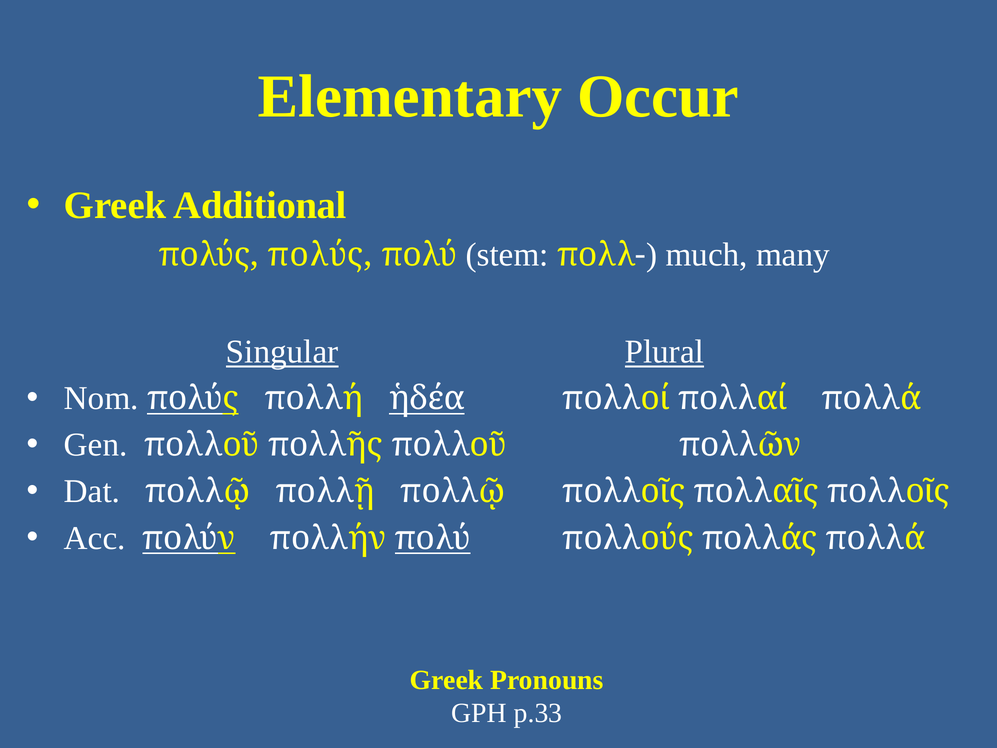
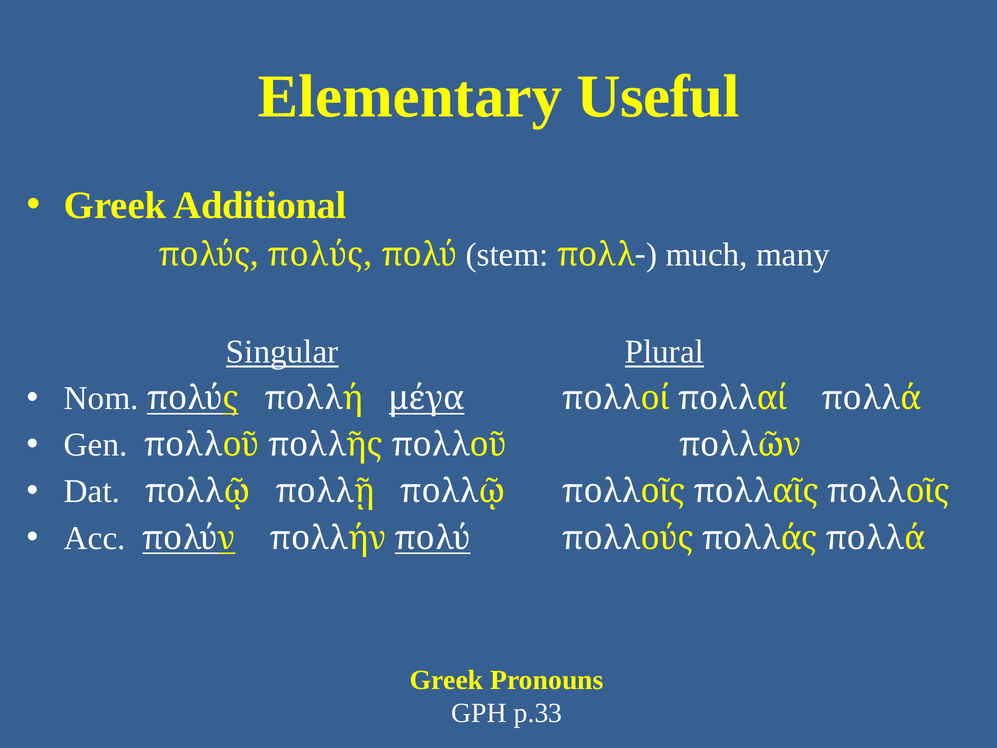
Occur: Occur -> Useful
ἡδέα: ἡδέα -> μέγα
